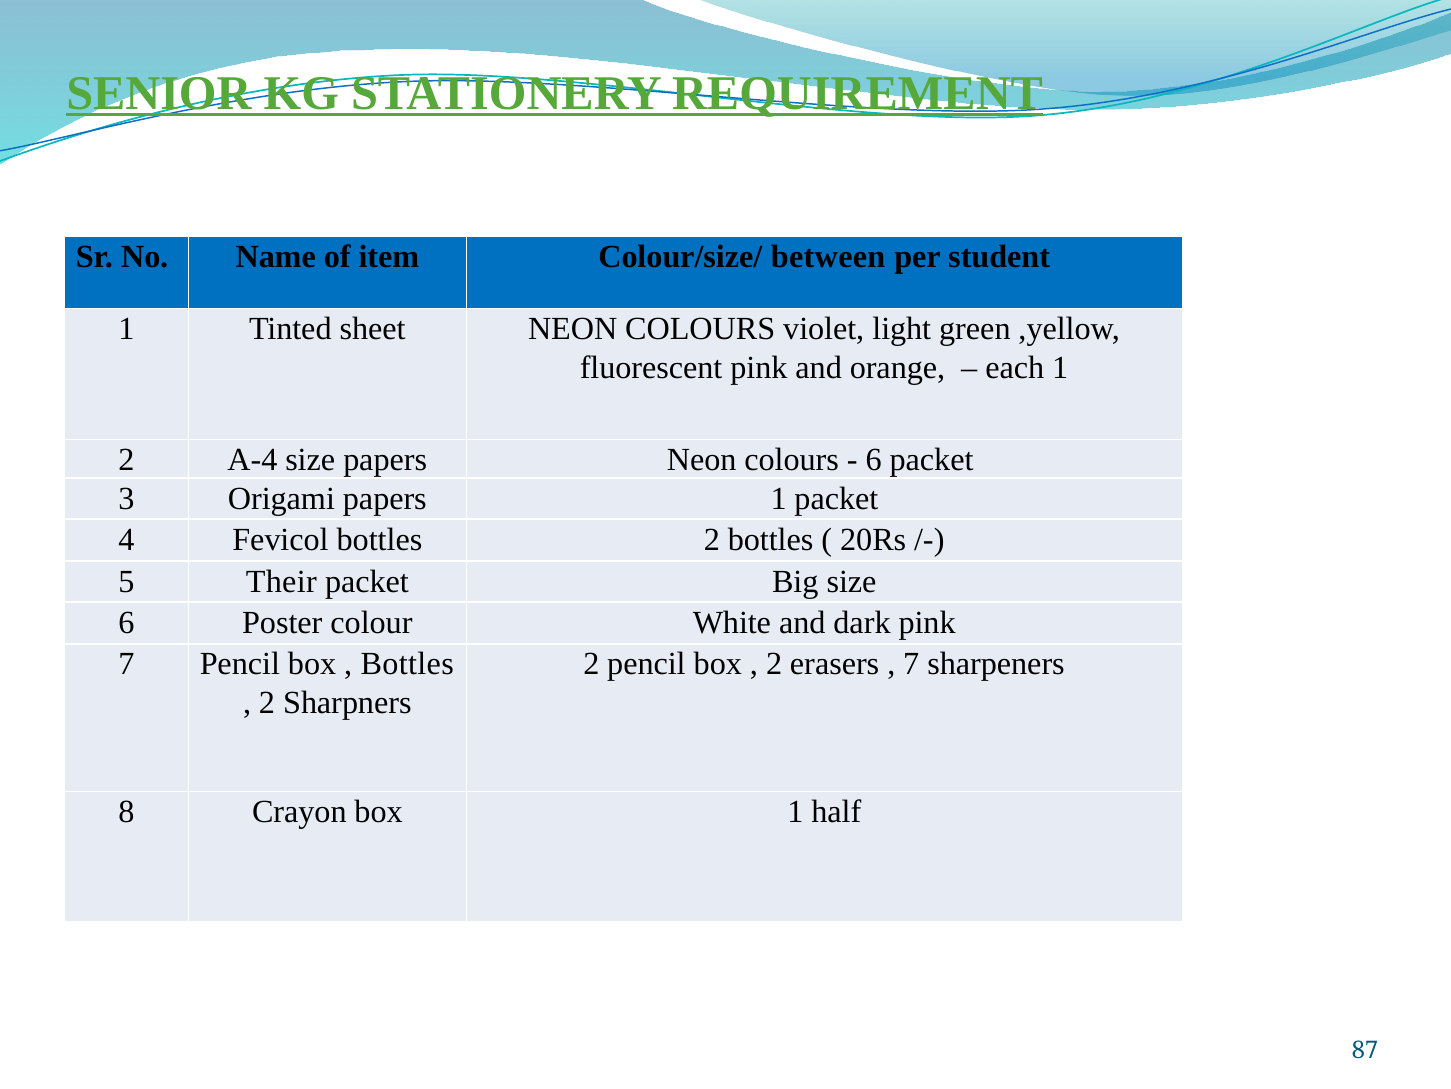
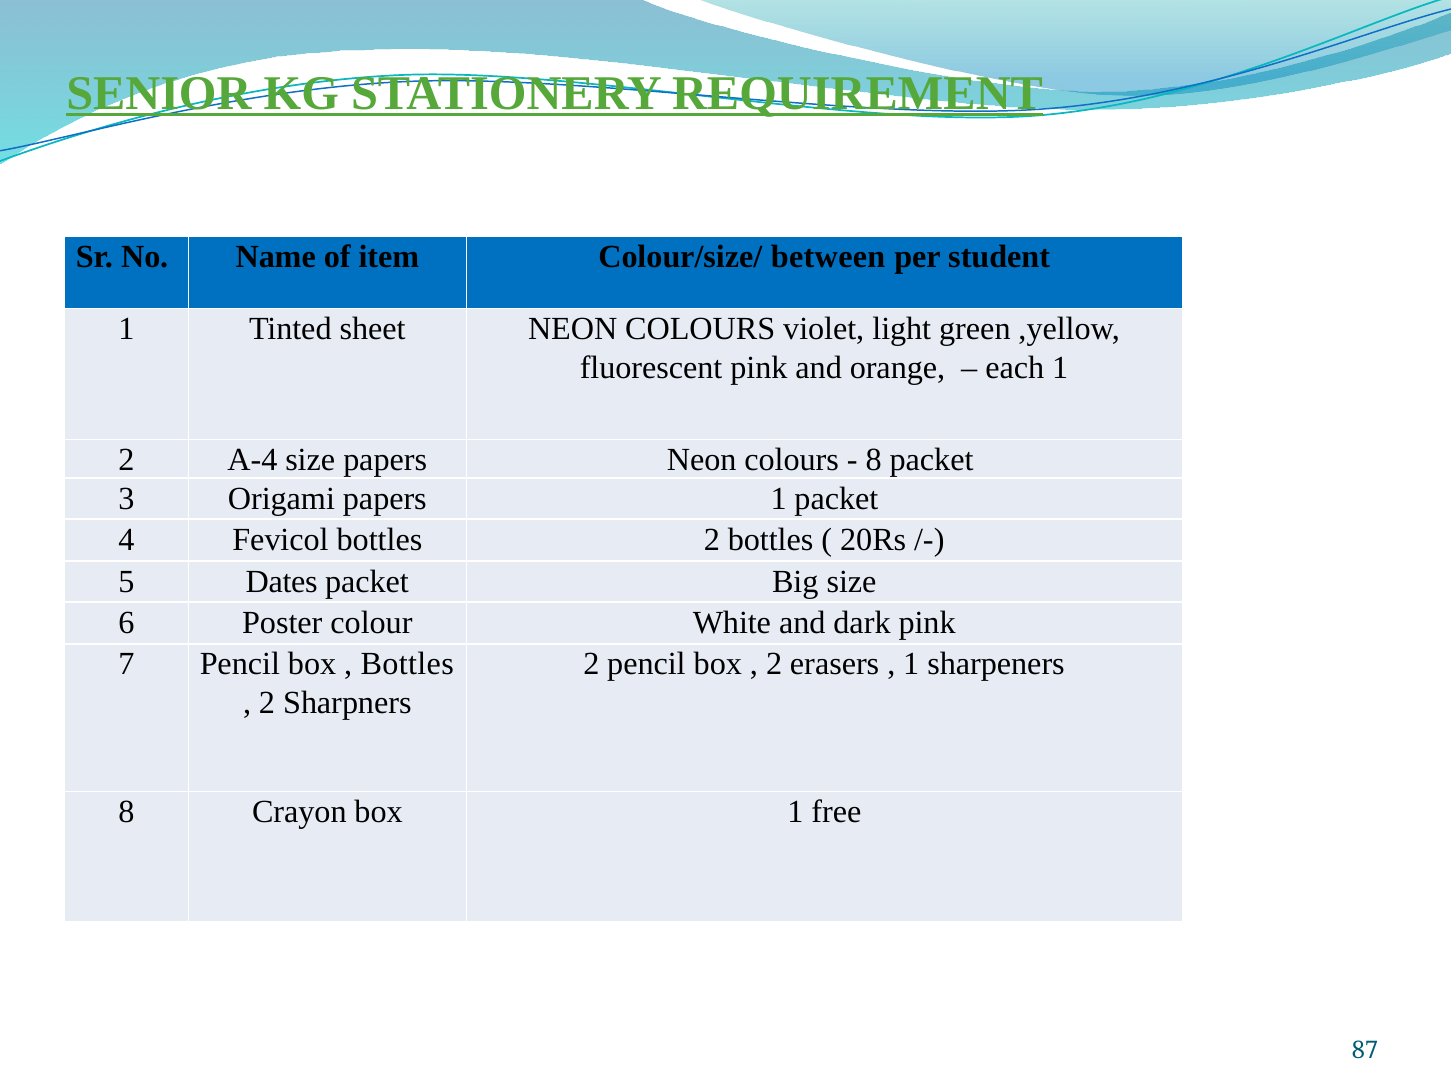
6 at (874, 460): 6 -> 8
Their: Their -> Dates
7 at (911, 664): 7 -> 1
half: half -> free
